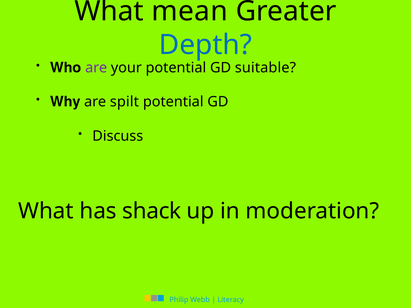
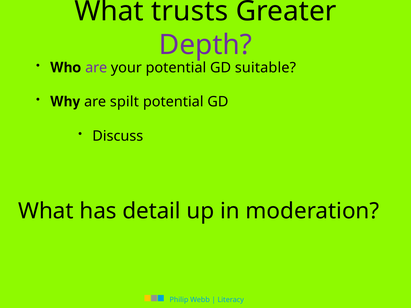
mean: mean -> trusts
Depth colour: blue -> purple
shack: shack -> detail
